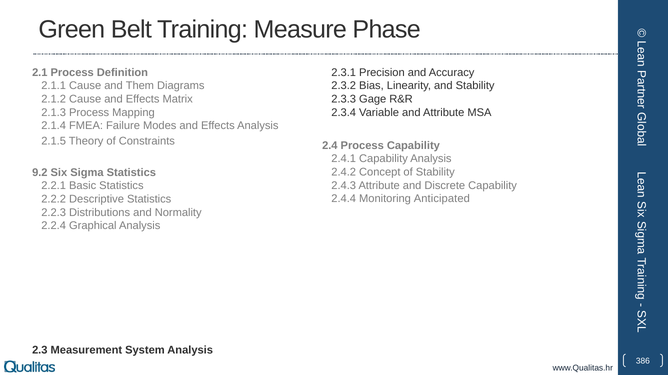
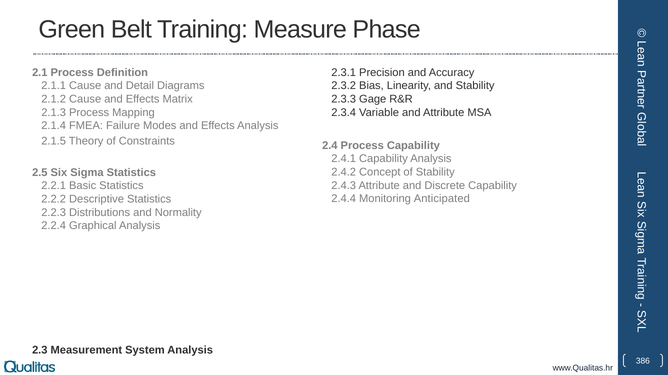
Them: Them -> Detail
9.2: 9.2 -> 2.5
